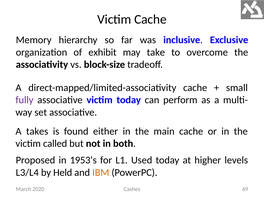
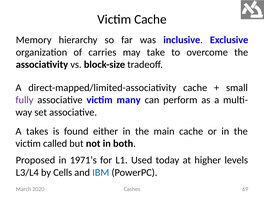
exhibit: exhibit -> carries
victim today: today -> many
1953’s: 1953’s -> 1971’s
Held: Held -> Cells
IBM colour: orange -> blue
